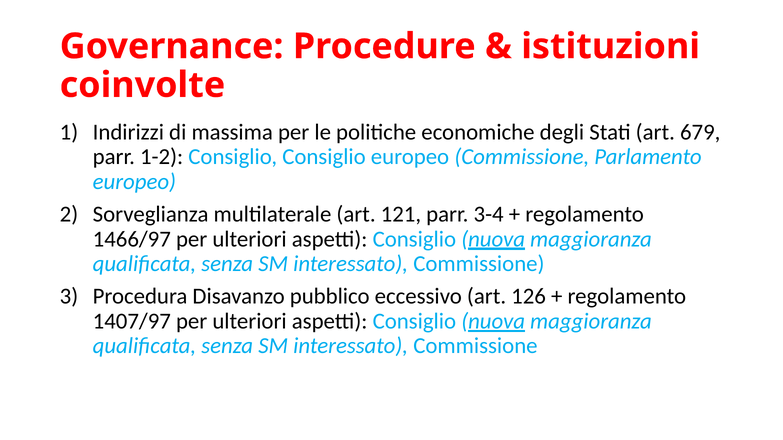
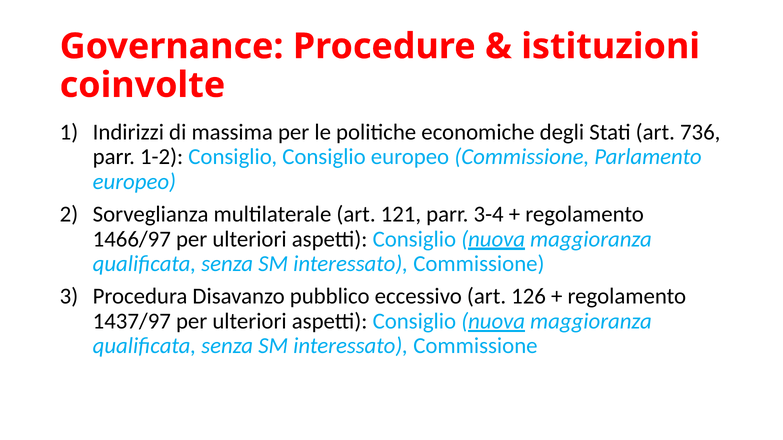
679: 679 -> 736
1407/97: 1407/97 -> 1437/97
